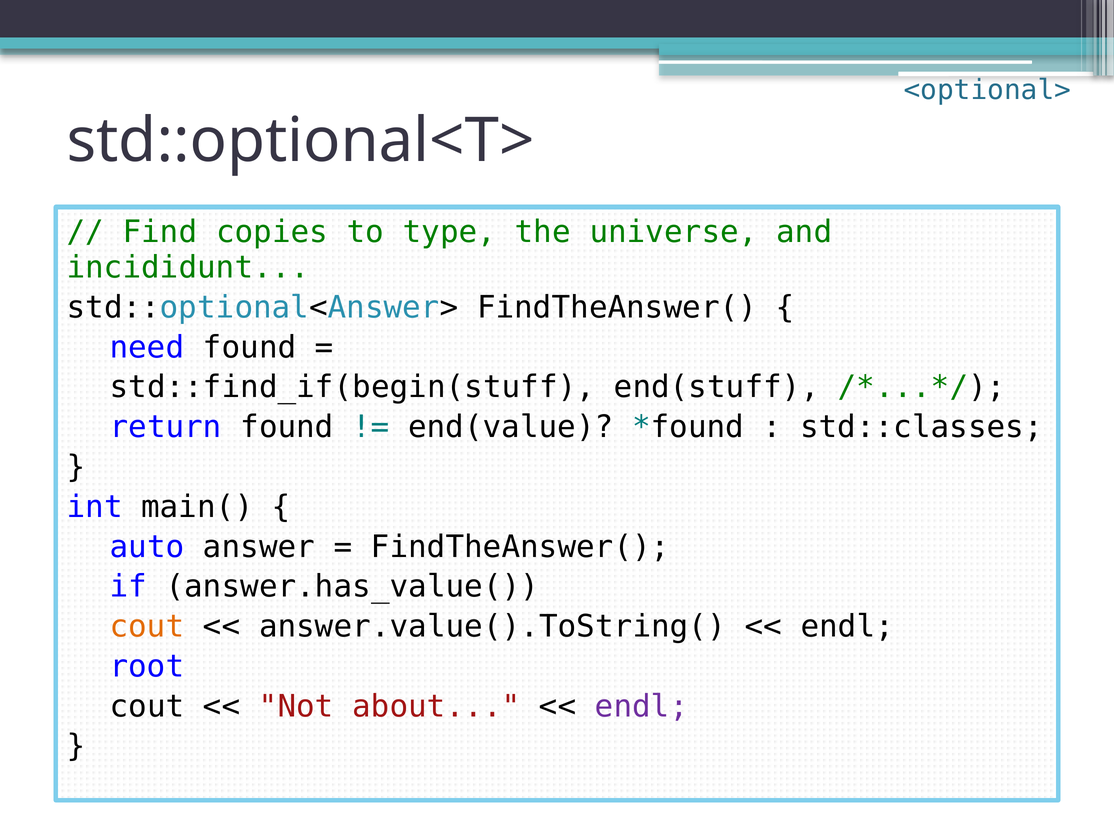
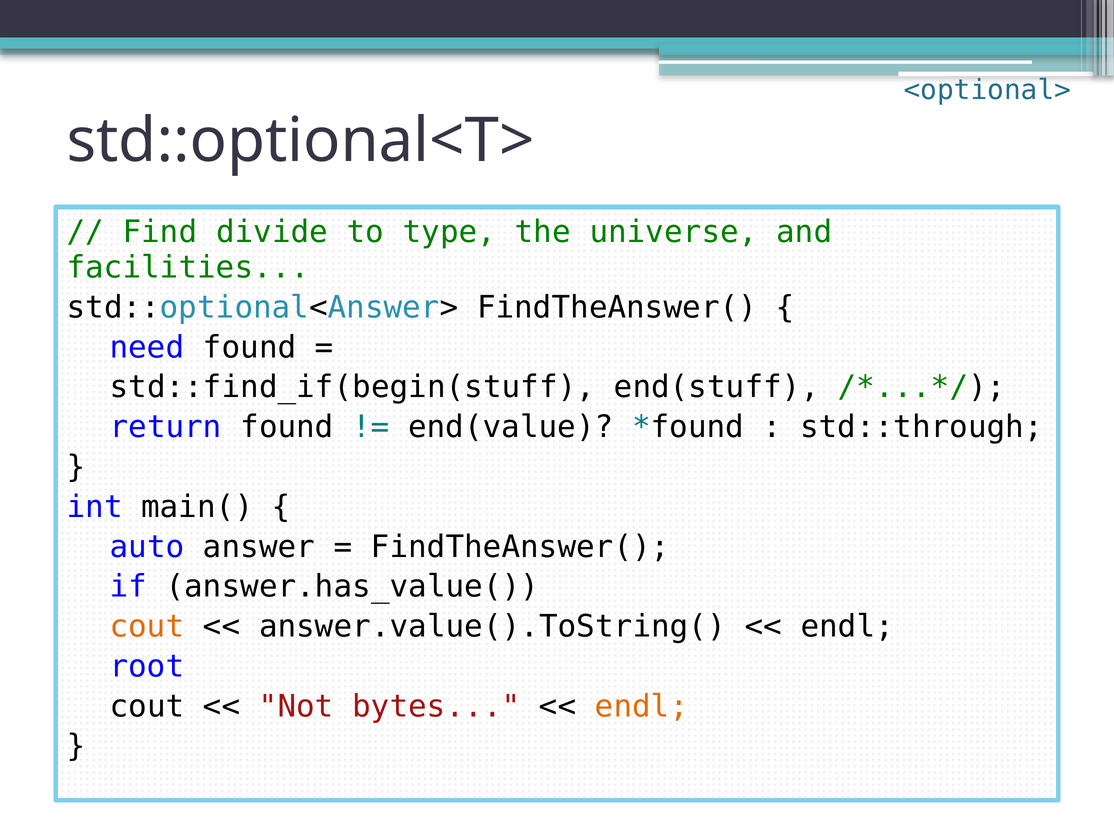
copies: copies -> divide
incididunt: incididunt -> facilities
std::classes: std::classes -> std::through
about: about -> bytes
endl at (642, 707) colour: purple -> orange
